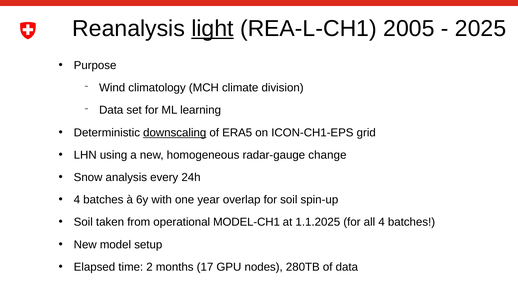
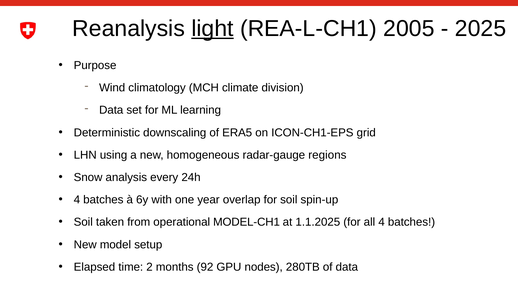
downscaling underline: present -> none
change: change -> regions
17: 17 -> 92
